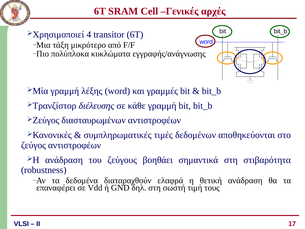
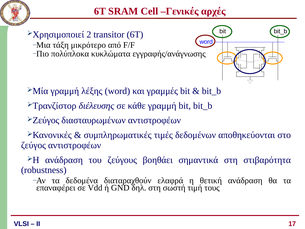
4: 4 -> 2
